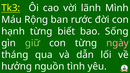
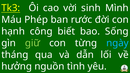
lãnh: lãnh -> sinh
Rộng: Rộng -> Phép
hạnh từng: từng -> công
ngày colour: pink -> light blue
